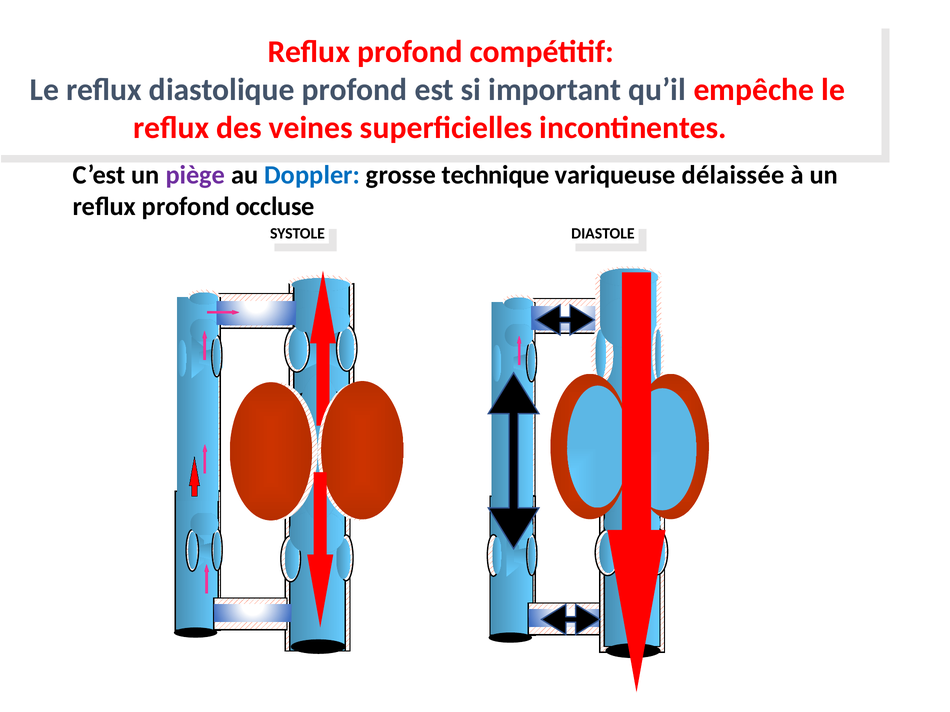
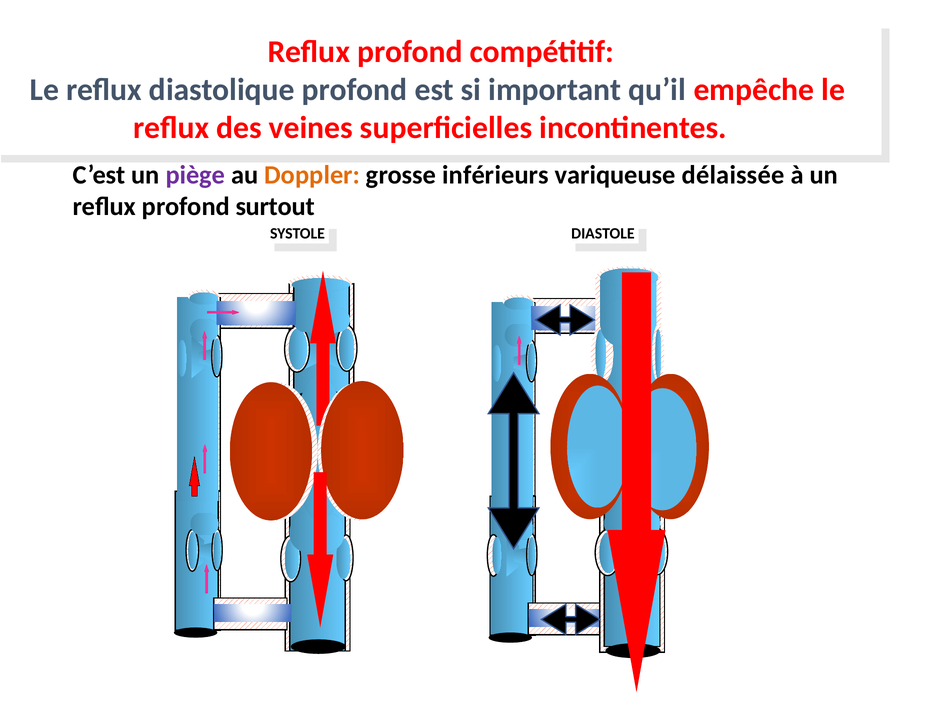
Doppler colour: blue -> orange
technique: technique -> inférieurs
occluse: occluse -> surtout
